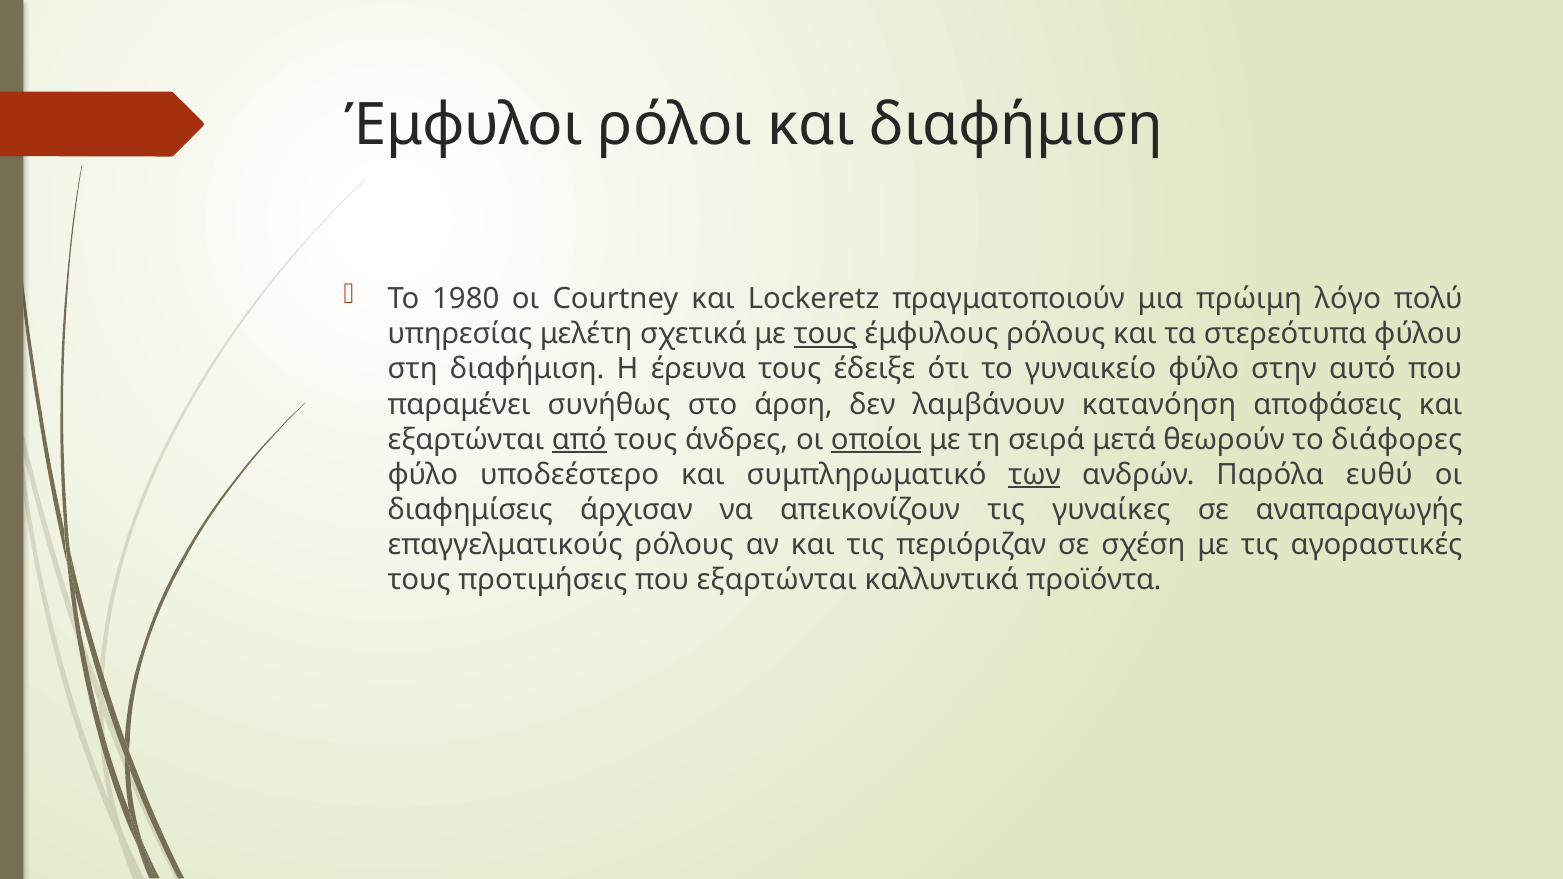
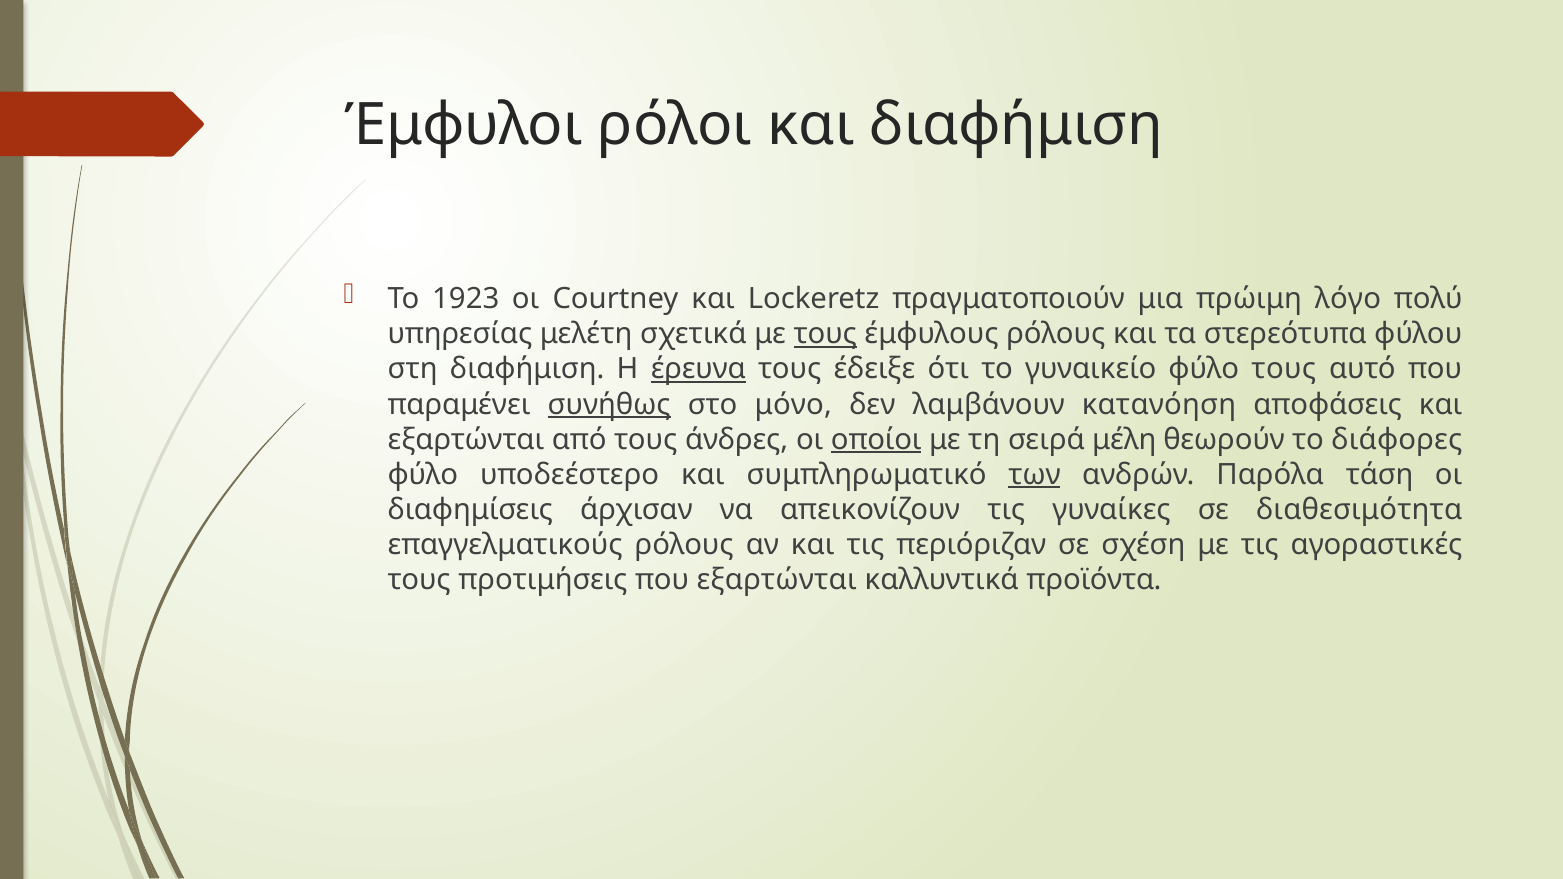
1980: 1980 -> 1923
έρευνα underline: none -> present
φύλο στην: στην -> τους
συνήθως underline: none -> present
άρση: άρση -> μόνο
από underline: present -> none
μετά: μετά -> μέλη
ευθύ: ευθύ -> τάση
αναπαραγωγής: αναπαραγωγής -> διαθεσιμότητα
